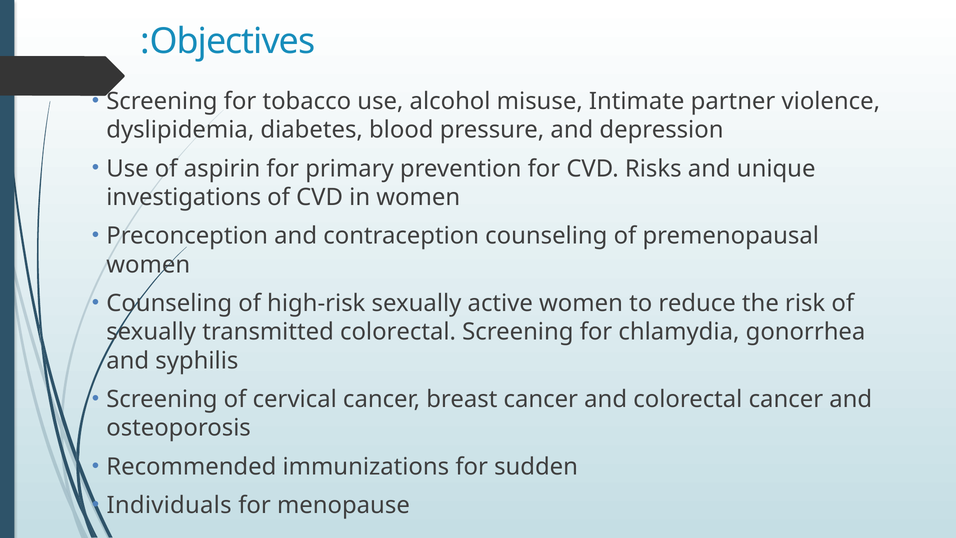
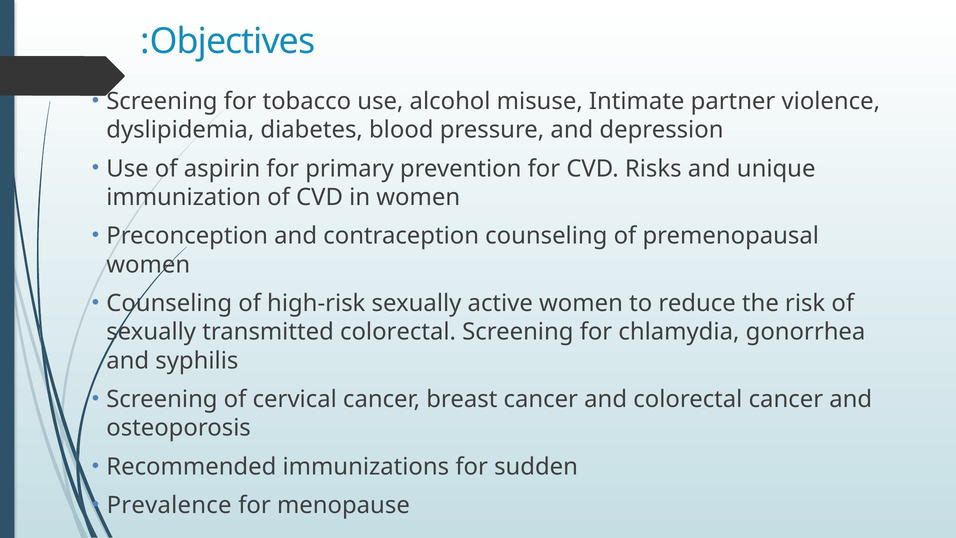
investigations: investigations -> immunization
Individuals: Individuals -> Prevalence
